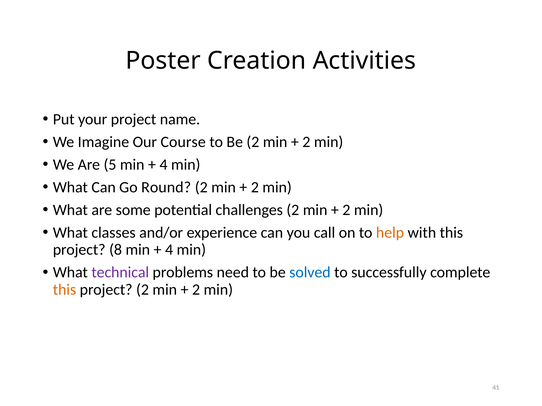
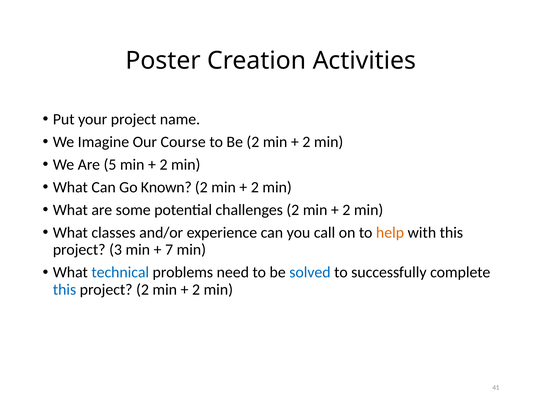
4 at (164, 165): 4 -> 2
Round: Round -> Known
8: 8 -> 3
4 at (169, 250): 4 -> 7
technical colour: purple -> blue
this at (65, 290) colour: orange -> blue
